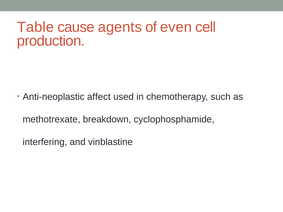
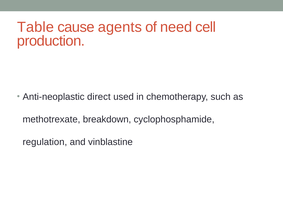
even: even -> need
affect: affect -> direct
interfering: interfering -> regulation
